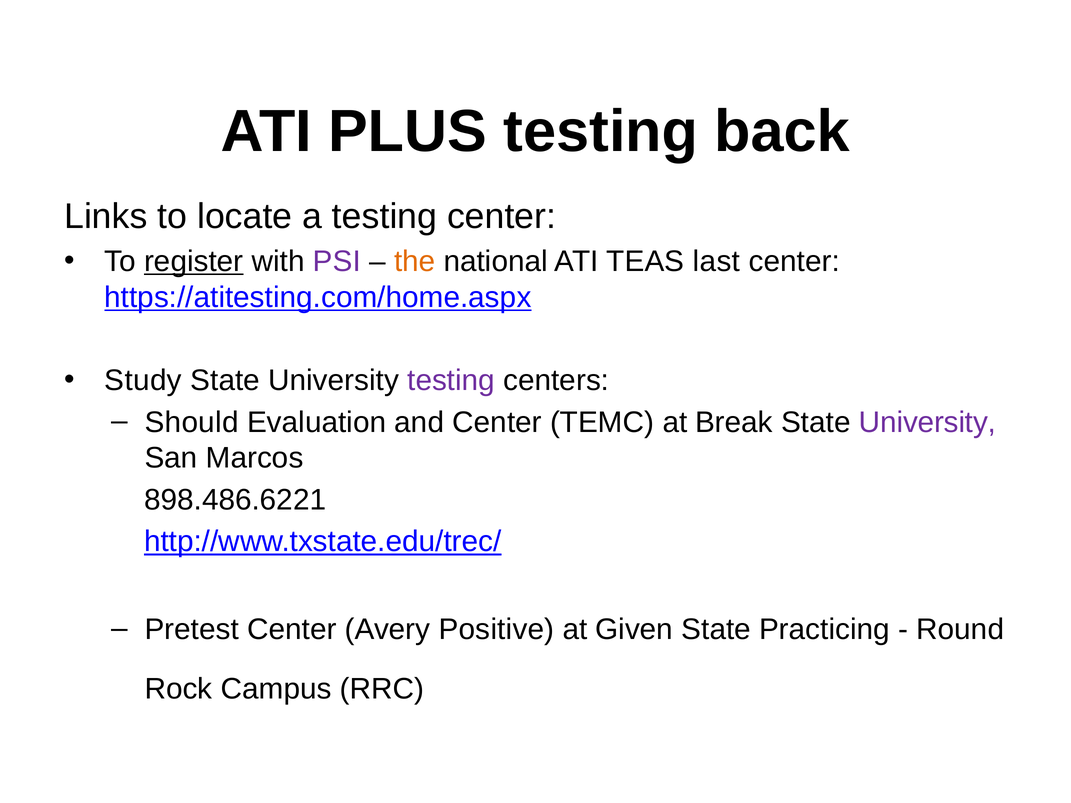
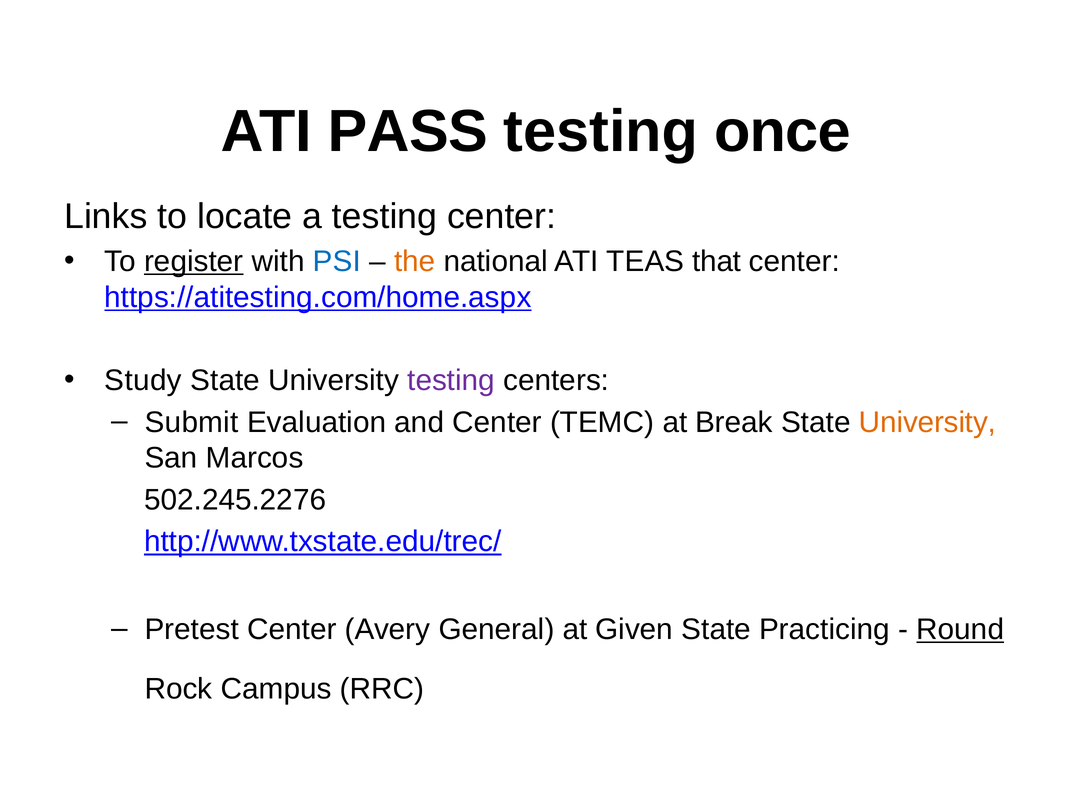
PLUS: PLUS -> PASS
back: back -> once
PSI colour: purple -> blue
last: last -> that
Should: Should -> Submit
University at (927, 422) colour: purple -> orange
898.486.6221: 898.486.6221 -> 502.245.2276
Positive: Positive -> General
Round underline: none -> present
